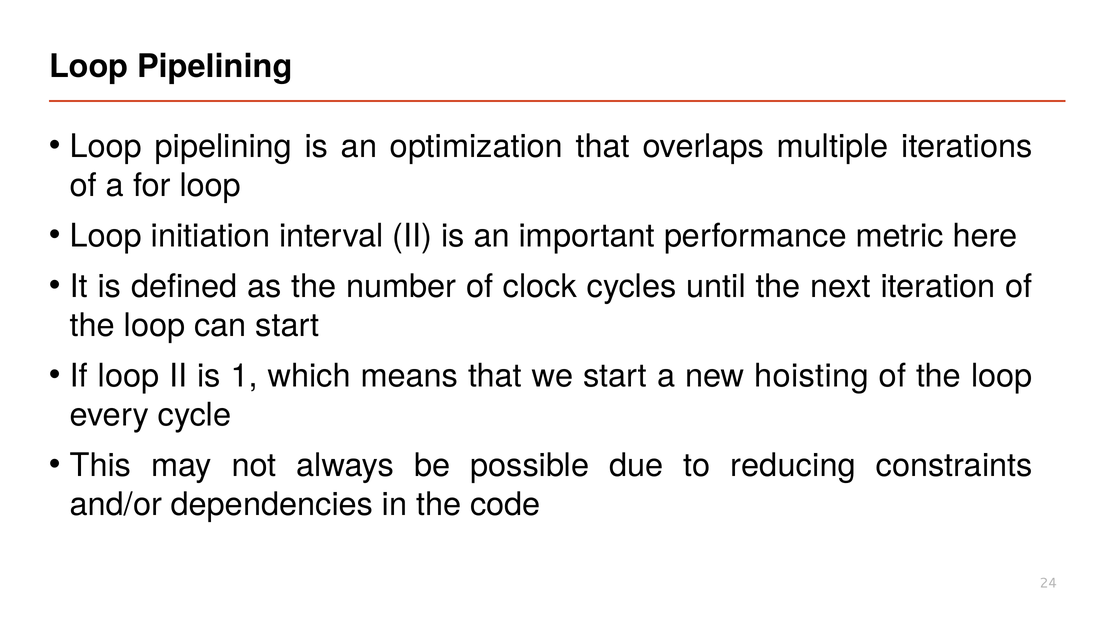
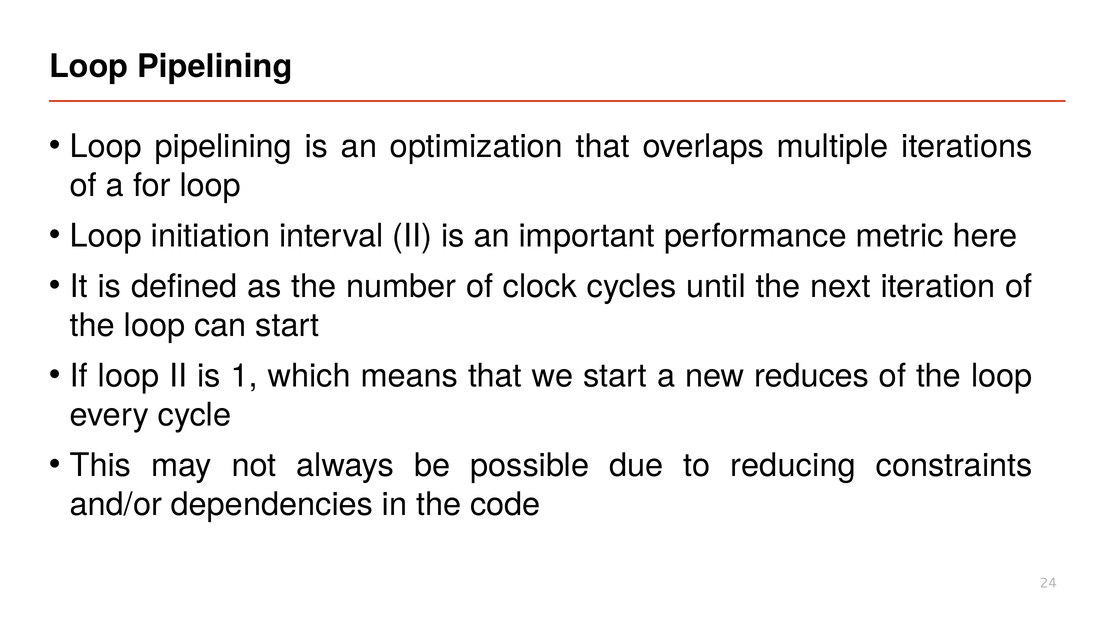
hoisting: hoisting -> reduces
